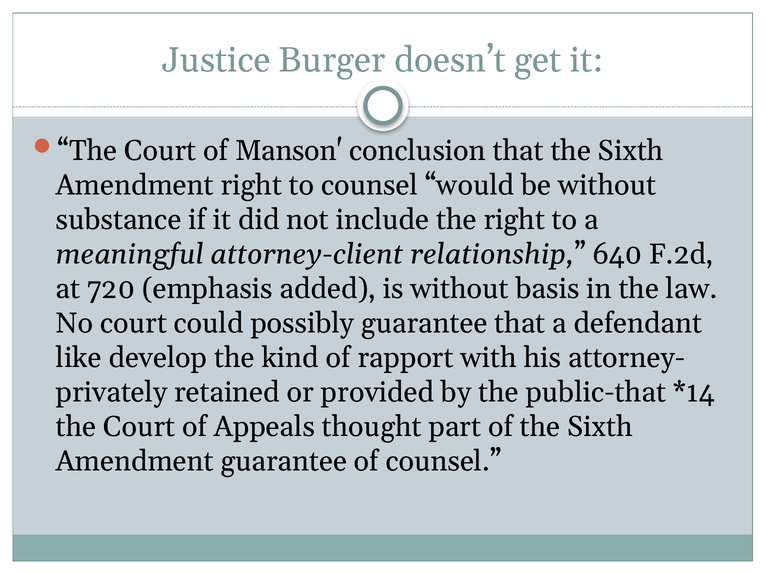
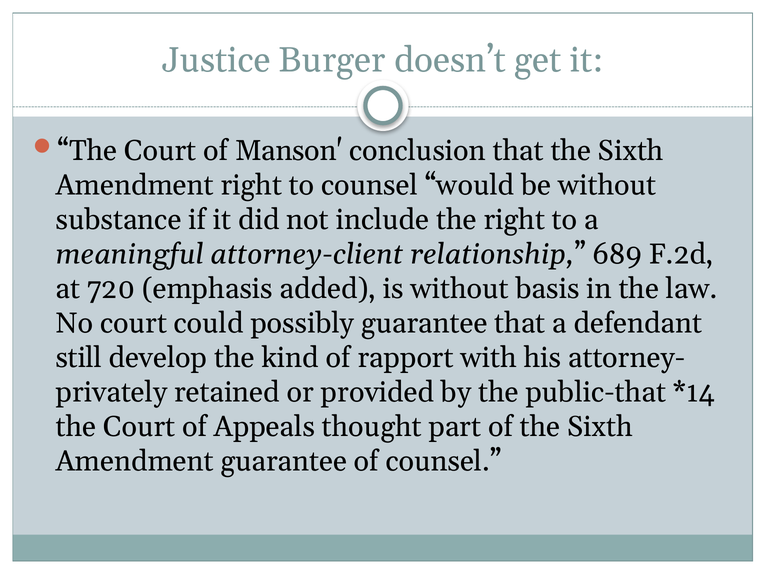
640: 640 -> 689
like: like -> still
